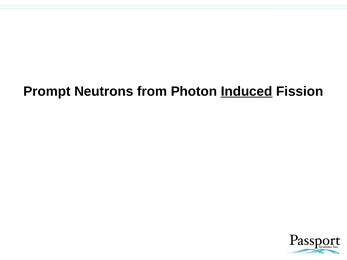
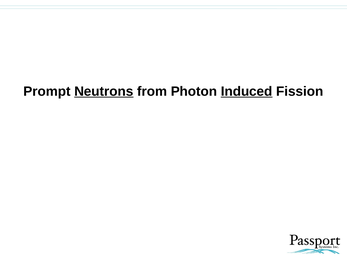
Neutrons underline: none -> present
